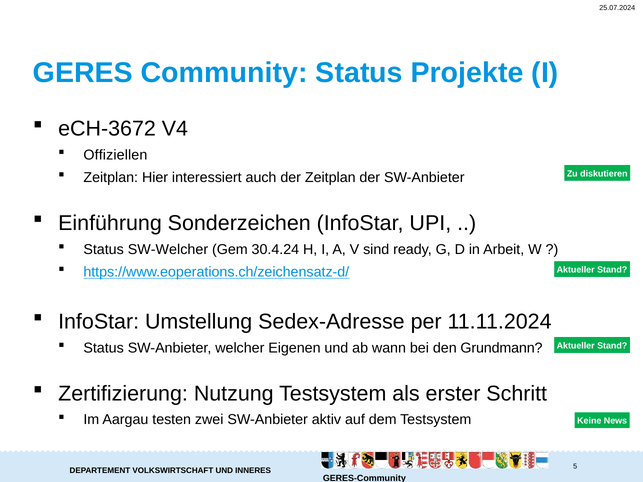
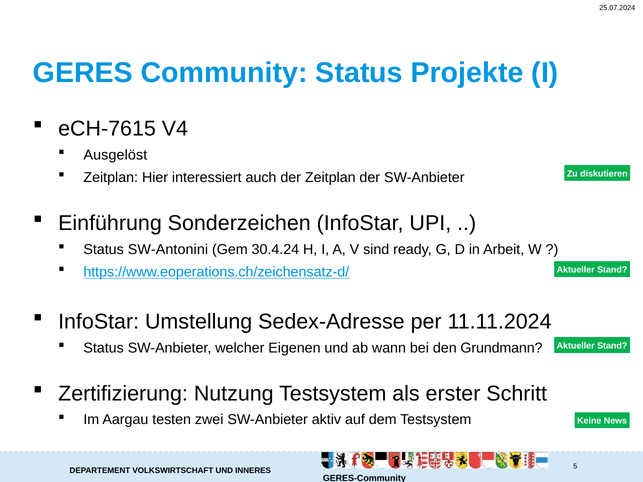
eCH-3672: eCH-3672 -> eCH-7615
Offiziellen: Offiziellen -> Ausgelöst
SW-Welcher: SW-Welcher -> SW-Antonini
